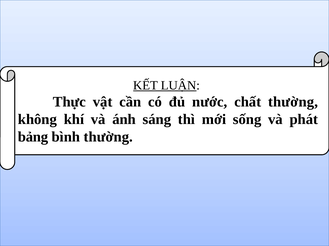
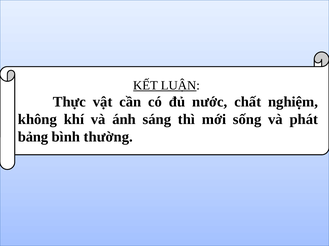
chất thường: thường -> nghiệm
